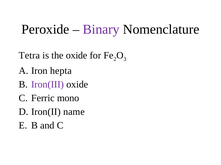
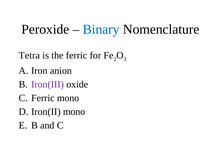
Binary colour: purple -> blue
the oxide: oxide -> ferric
hepta: hepta -> anion
Iron(II name: name -> mono
